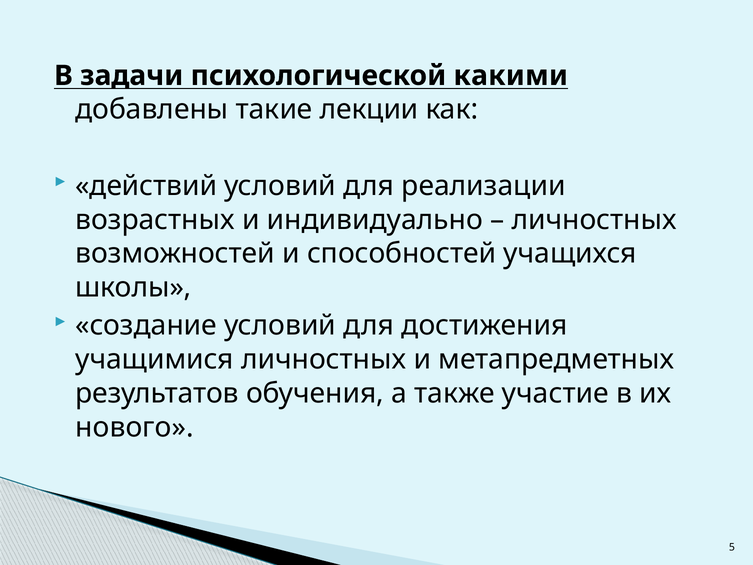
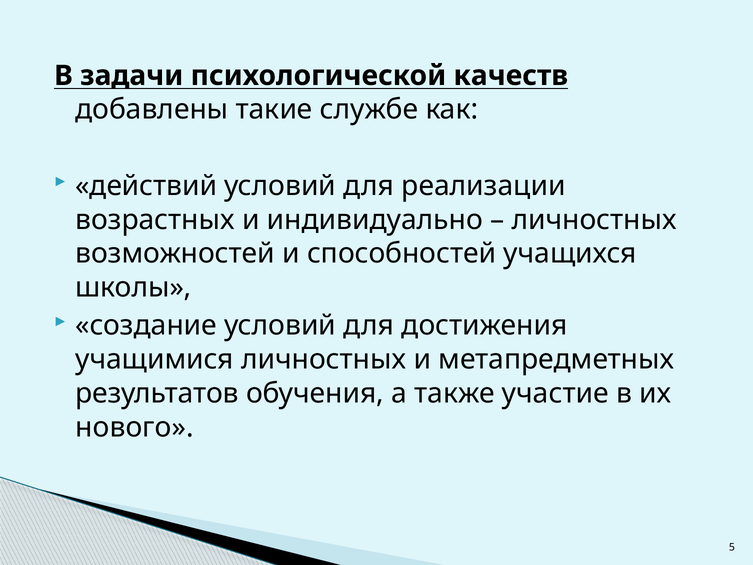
какими: какими -> качеств
лекции: лекции -> службе
